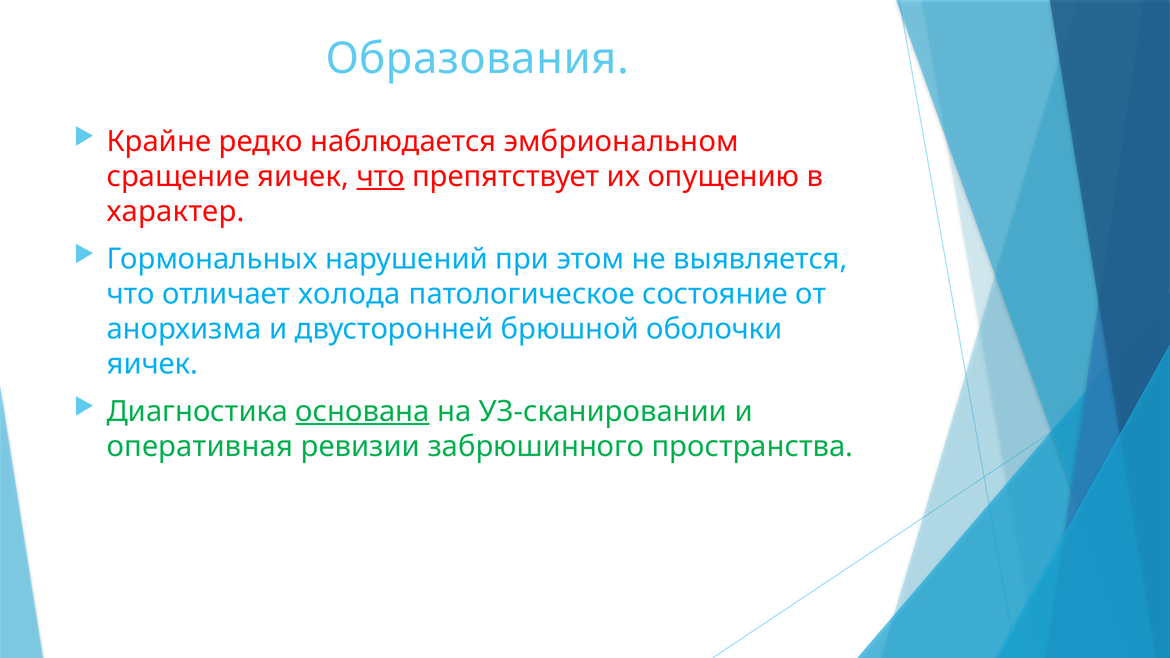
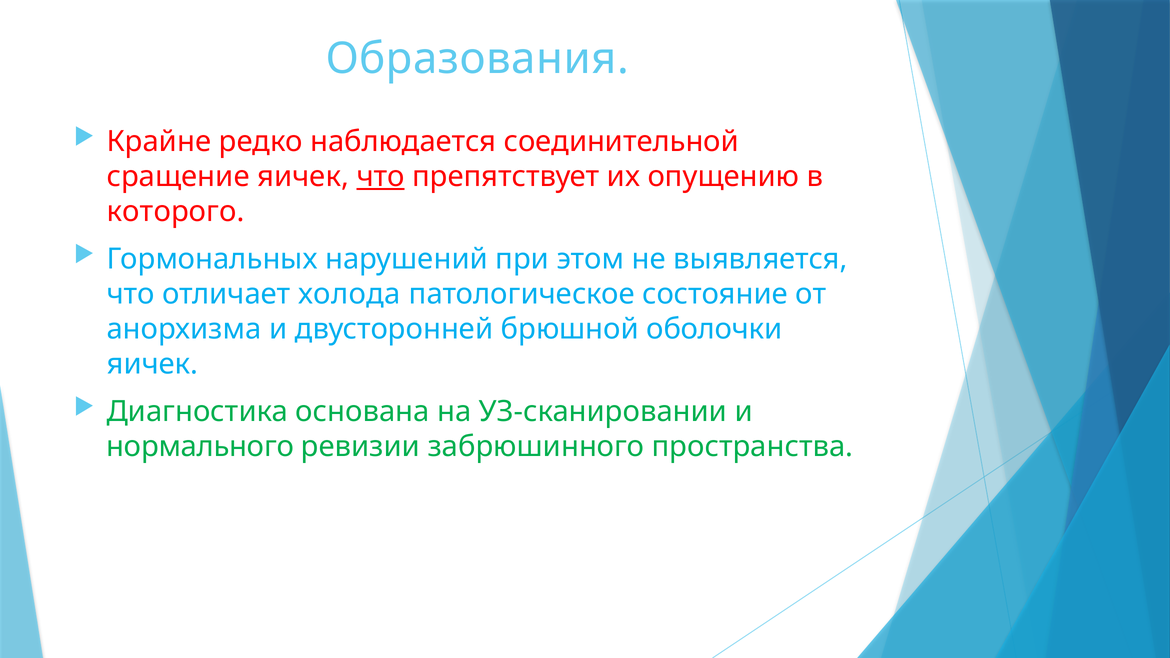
эмбриональном: эмбриональном -> соединительной
характер: характер -> которого
основана underline: present -> none
оперативная: оперативная -> нормального
